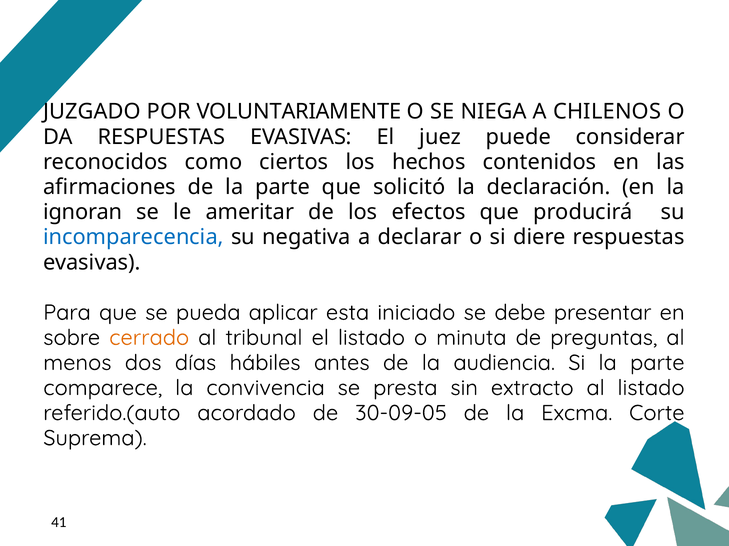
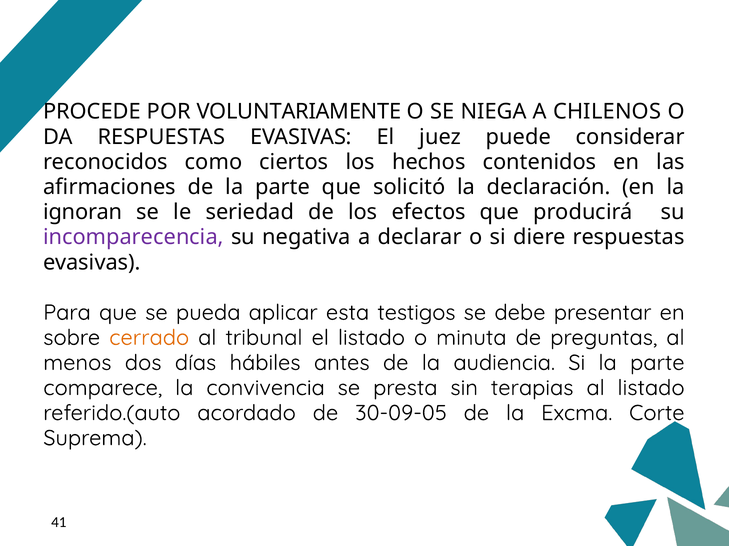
JUZGADO: JUZGADO -> PROCEDE
ameritar: ameritar -> seriedad
incomparecencia colour: blue -> purple
iniciado: iniciado -> testigos
extracto: extracto -> terapias
